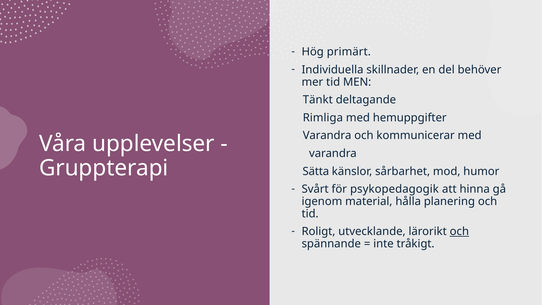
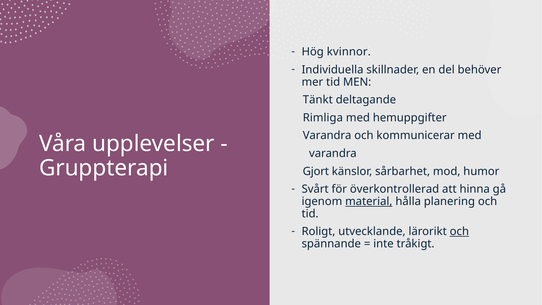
primärt: primärt -> kvinnor
Sätta: Sätta -> Gjort
psykopedagogik: psykopedagogik -> överkontrollerad
material underline: none -> present
